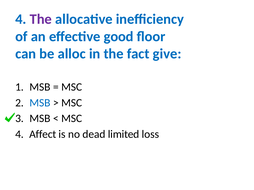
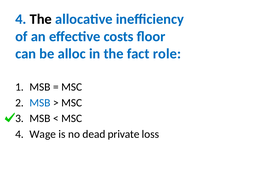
The at (41, 19) colour: purple -> black
good: good -> costs
give: give -> role
Affect: Affect -> Wage
limited: limited -> private
